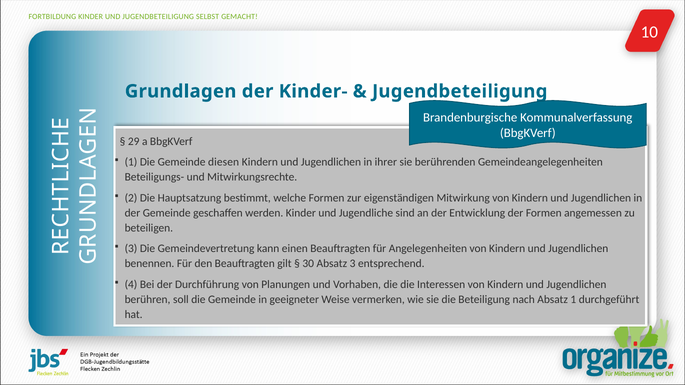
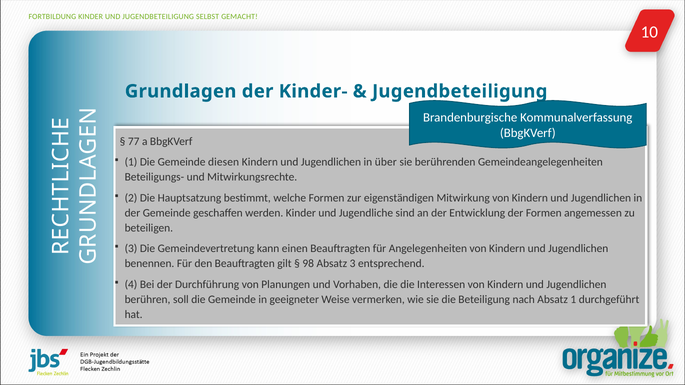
29: 29 -> 77
ihrer: ihrer -> über
30: 30 -> 98
